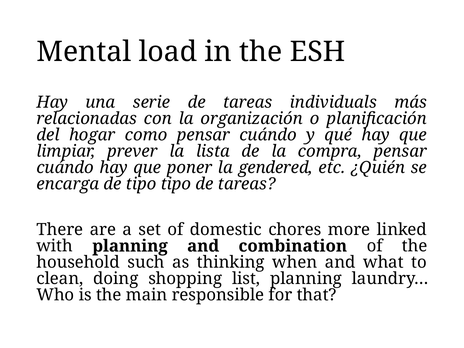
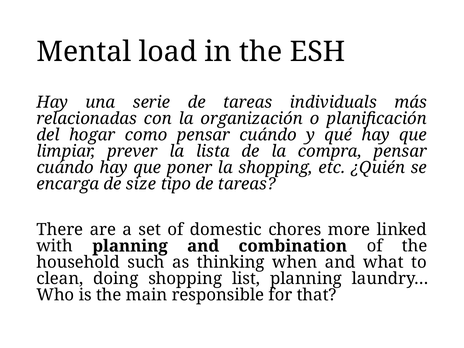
la gendered: gendered -> shopping
de tipo: tipo -> size
